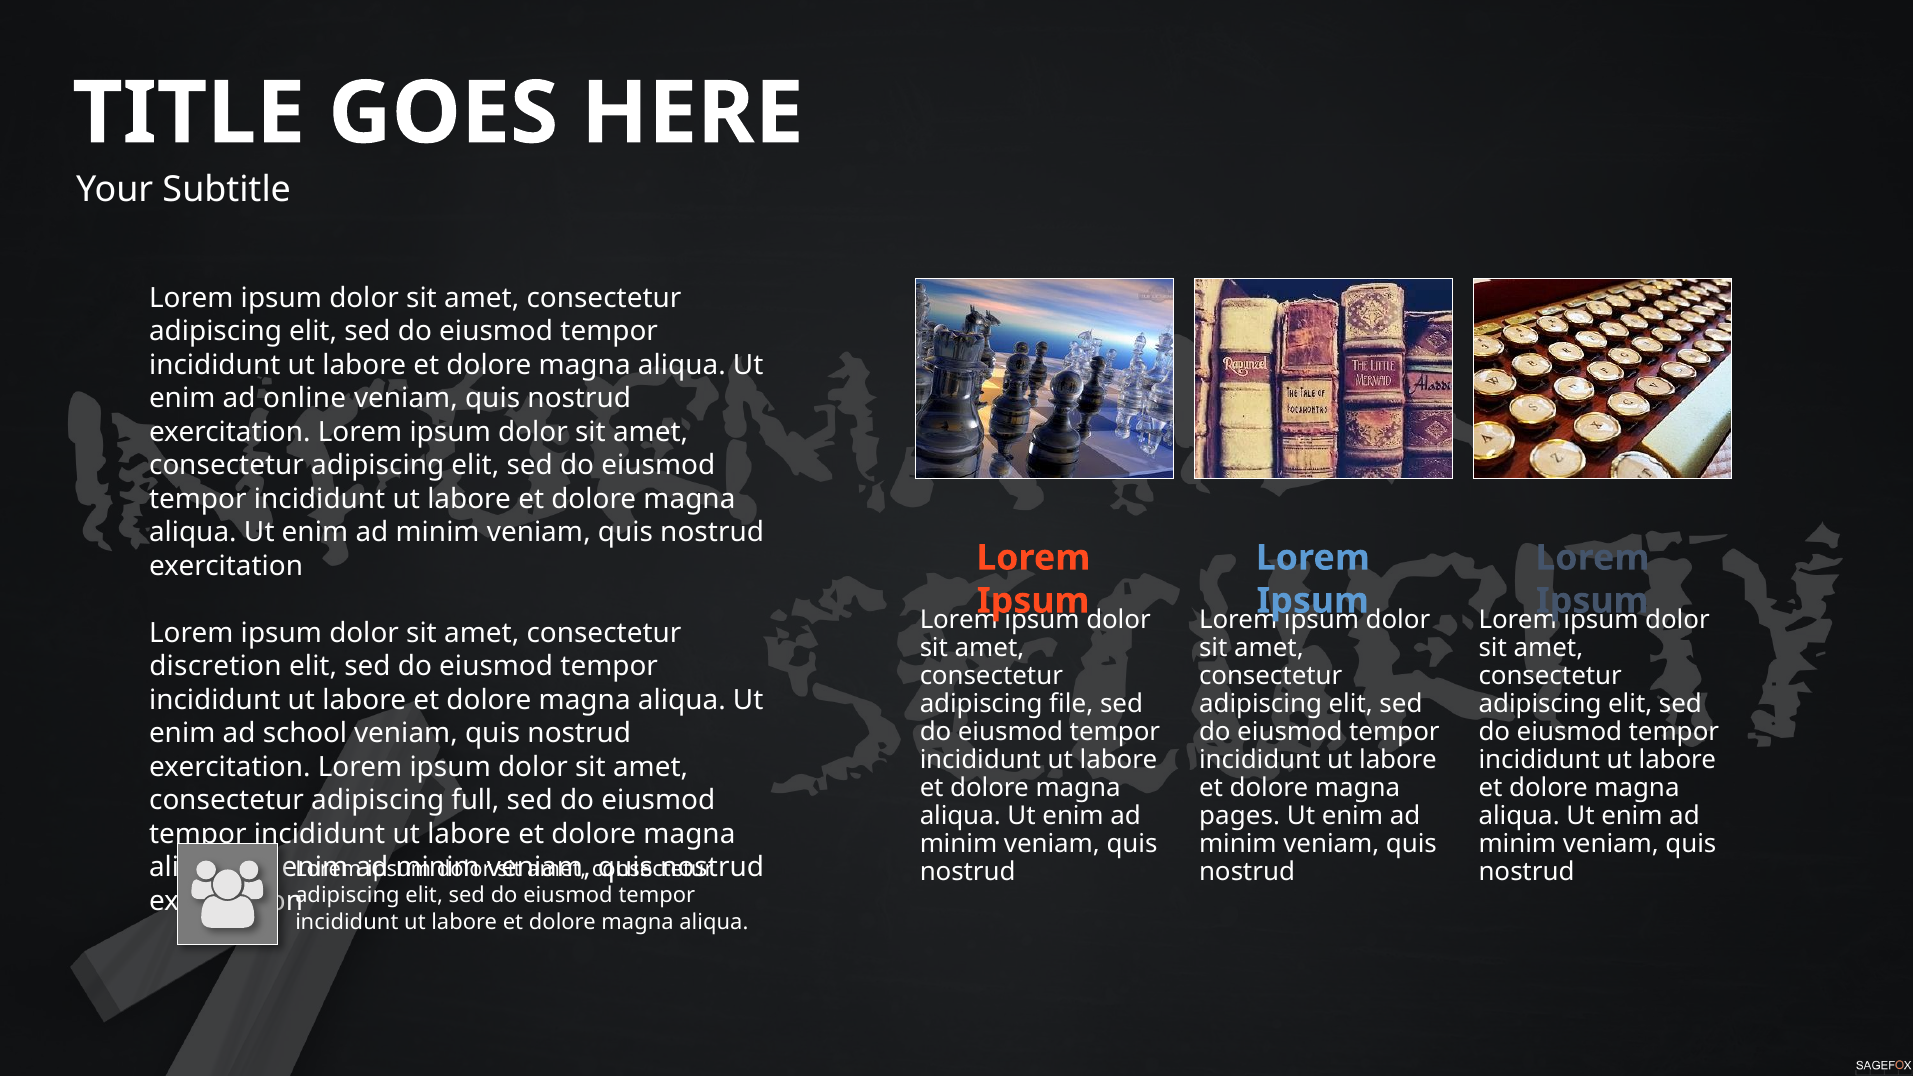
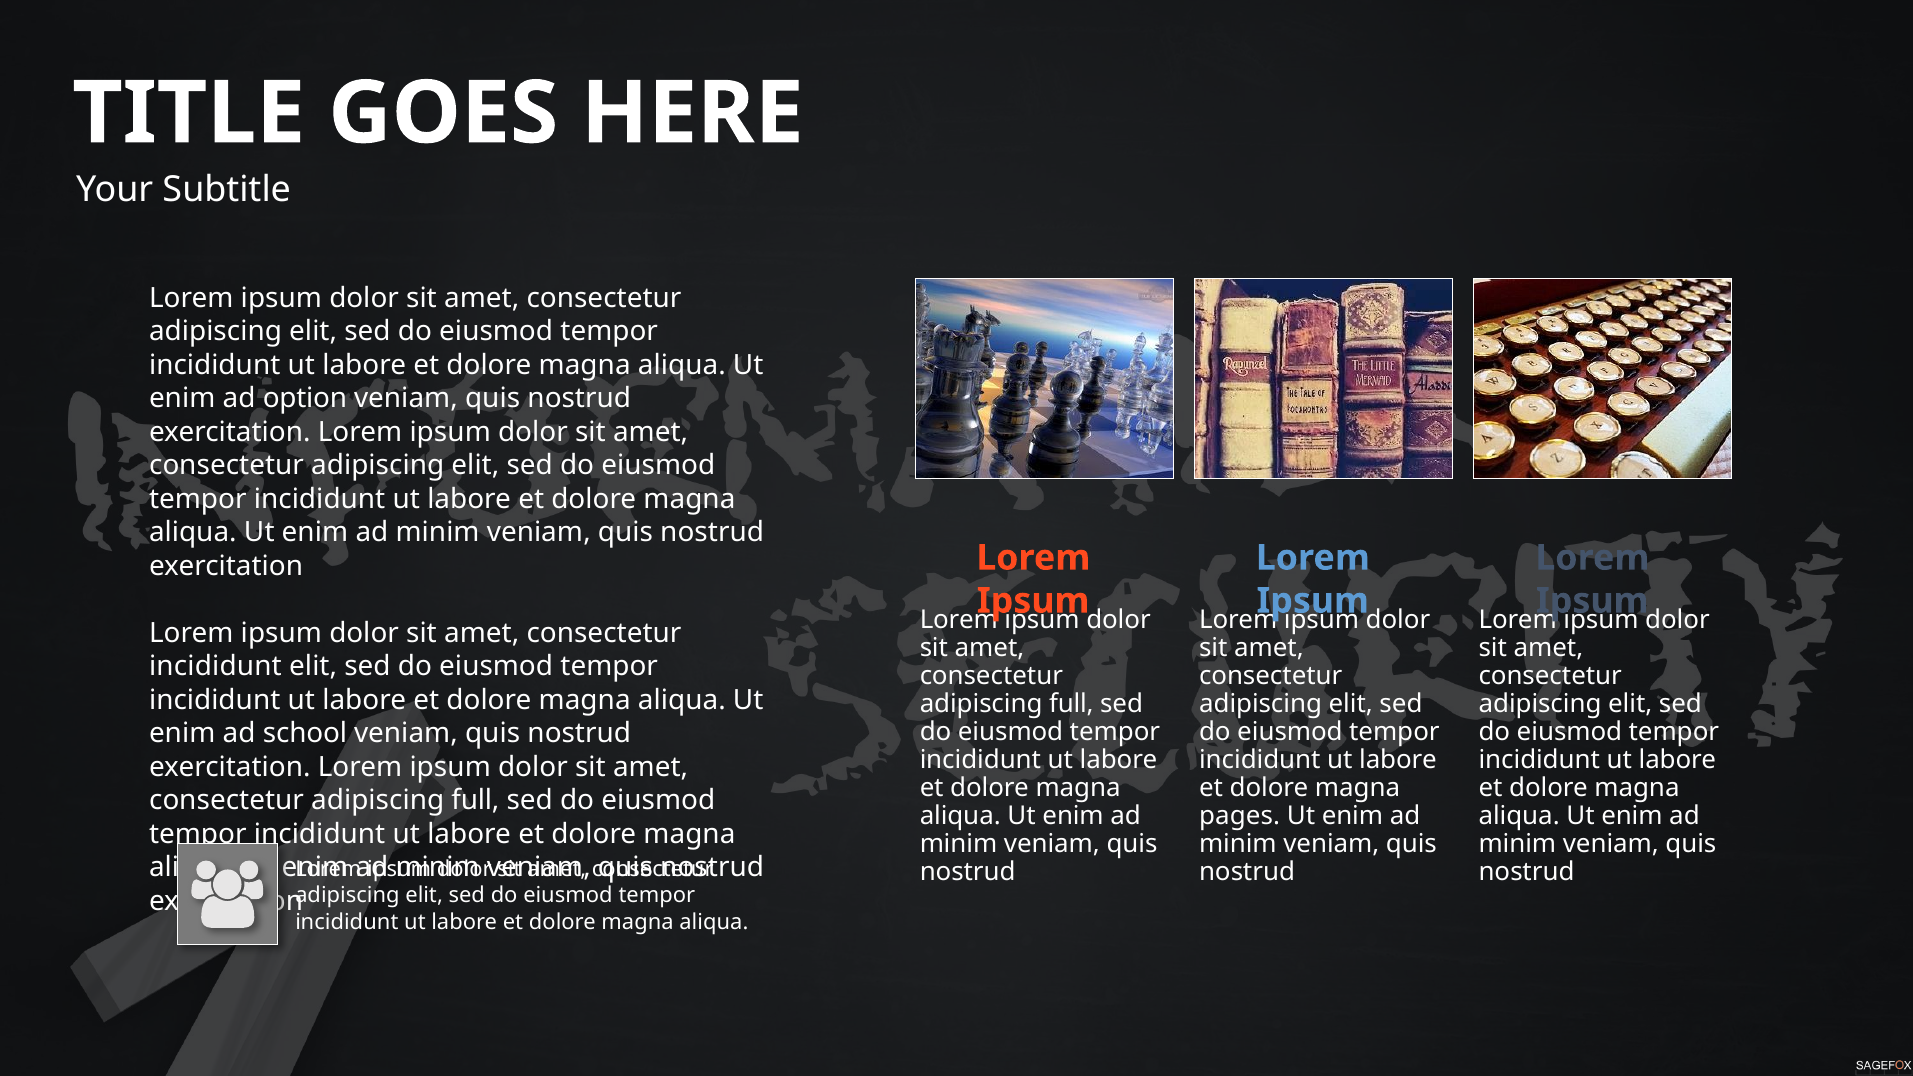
online: online -> option
discretion at (215, 666): discretion -> incididunt
file at (1071, 704): file -> full
